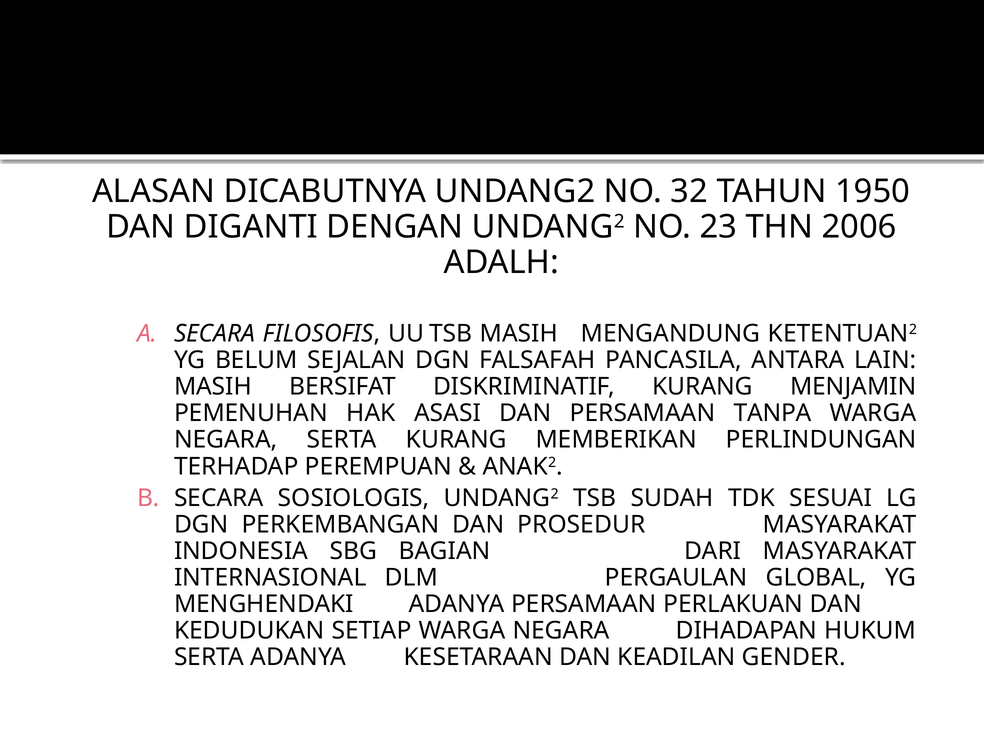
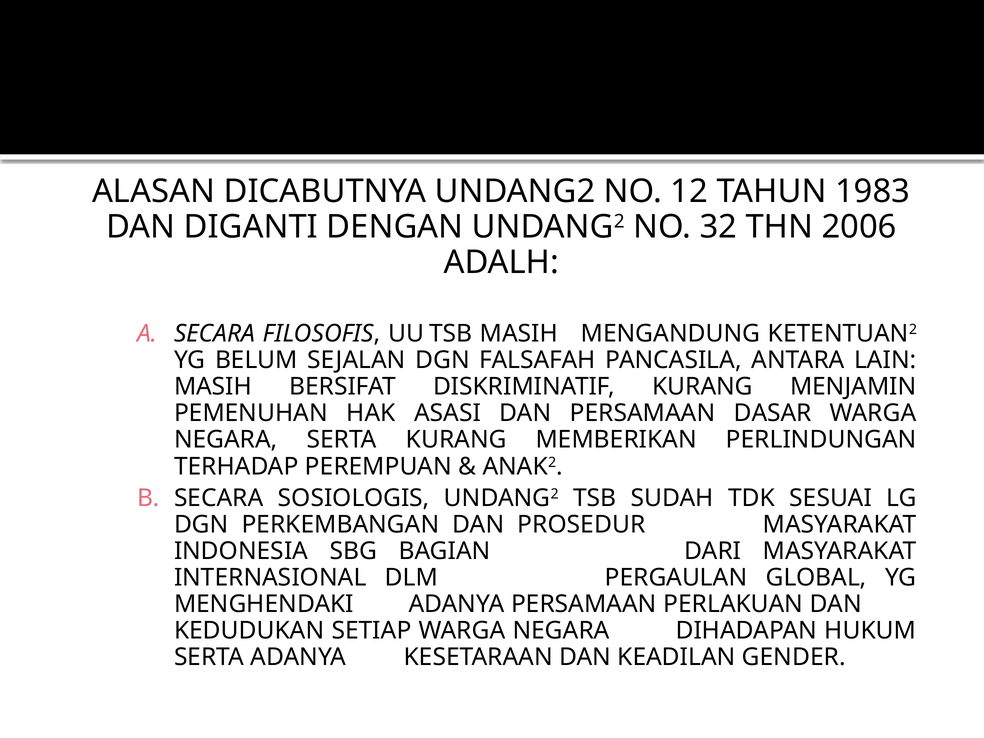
32: 32 -> 12
1950: 1950 -> 1983
23: 23 -> 32
TANPA: TANPA -> DASAR
